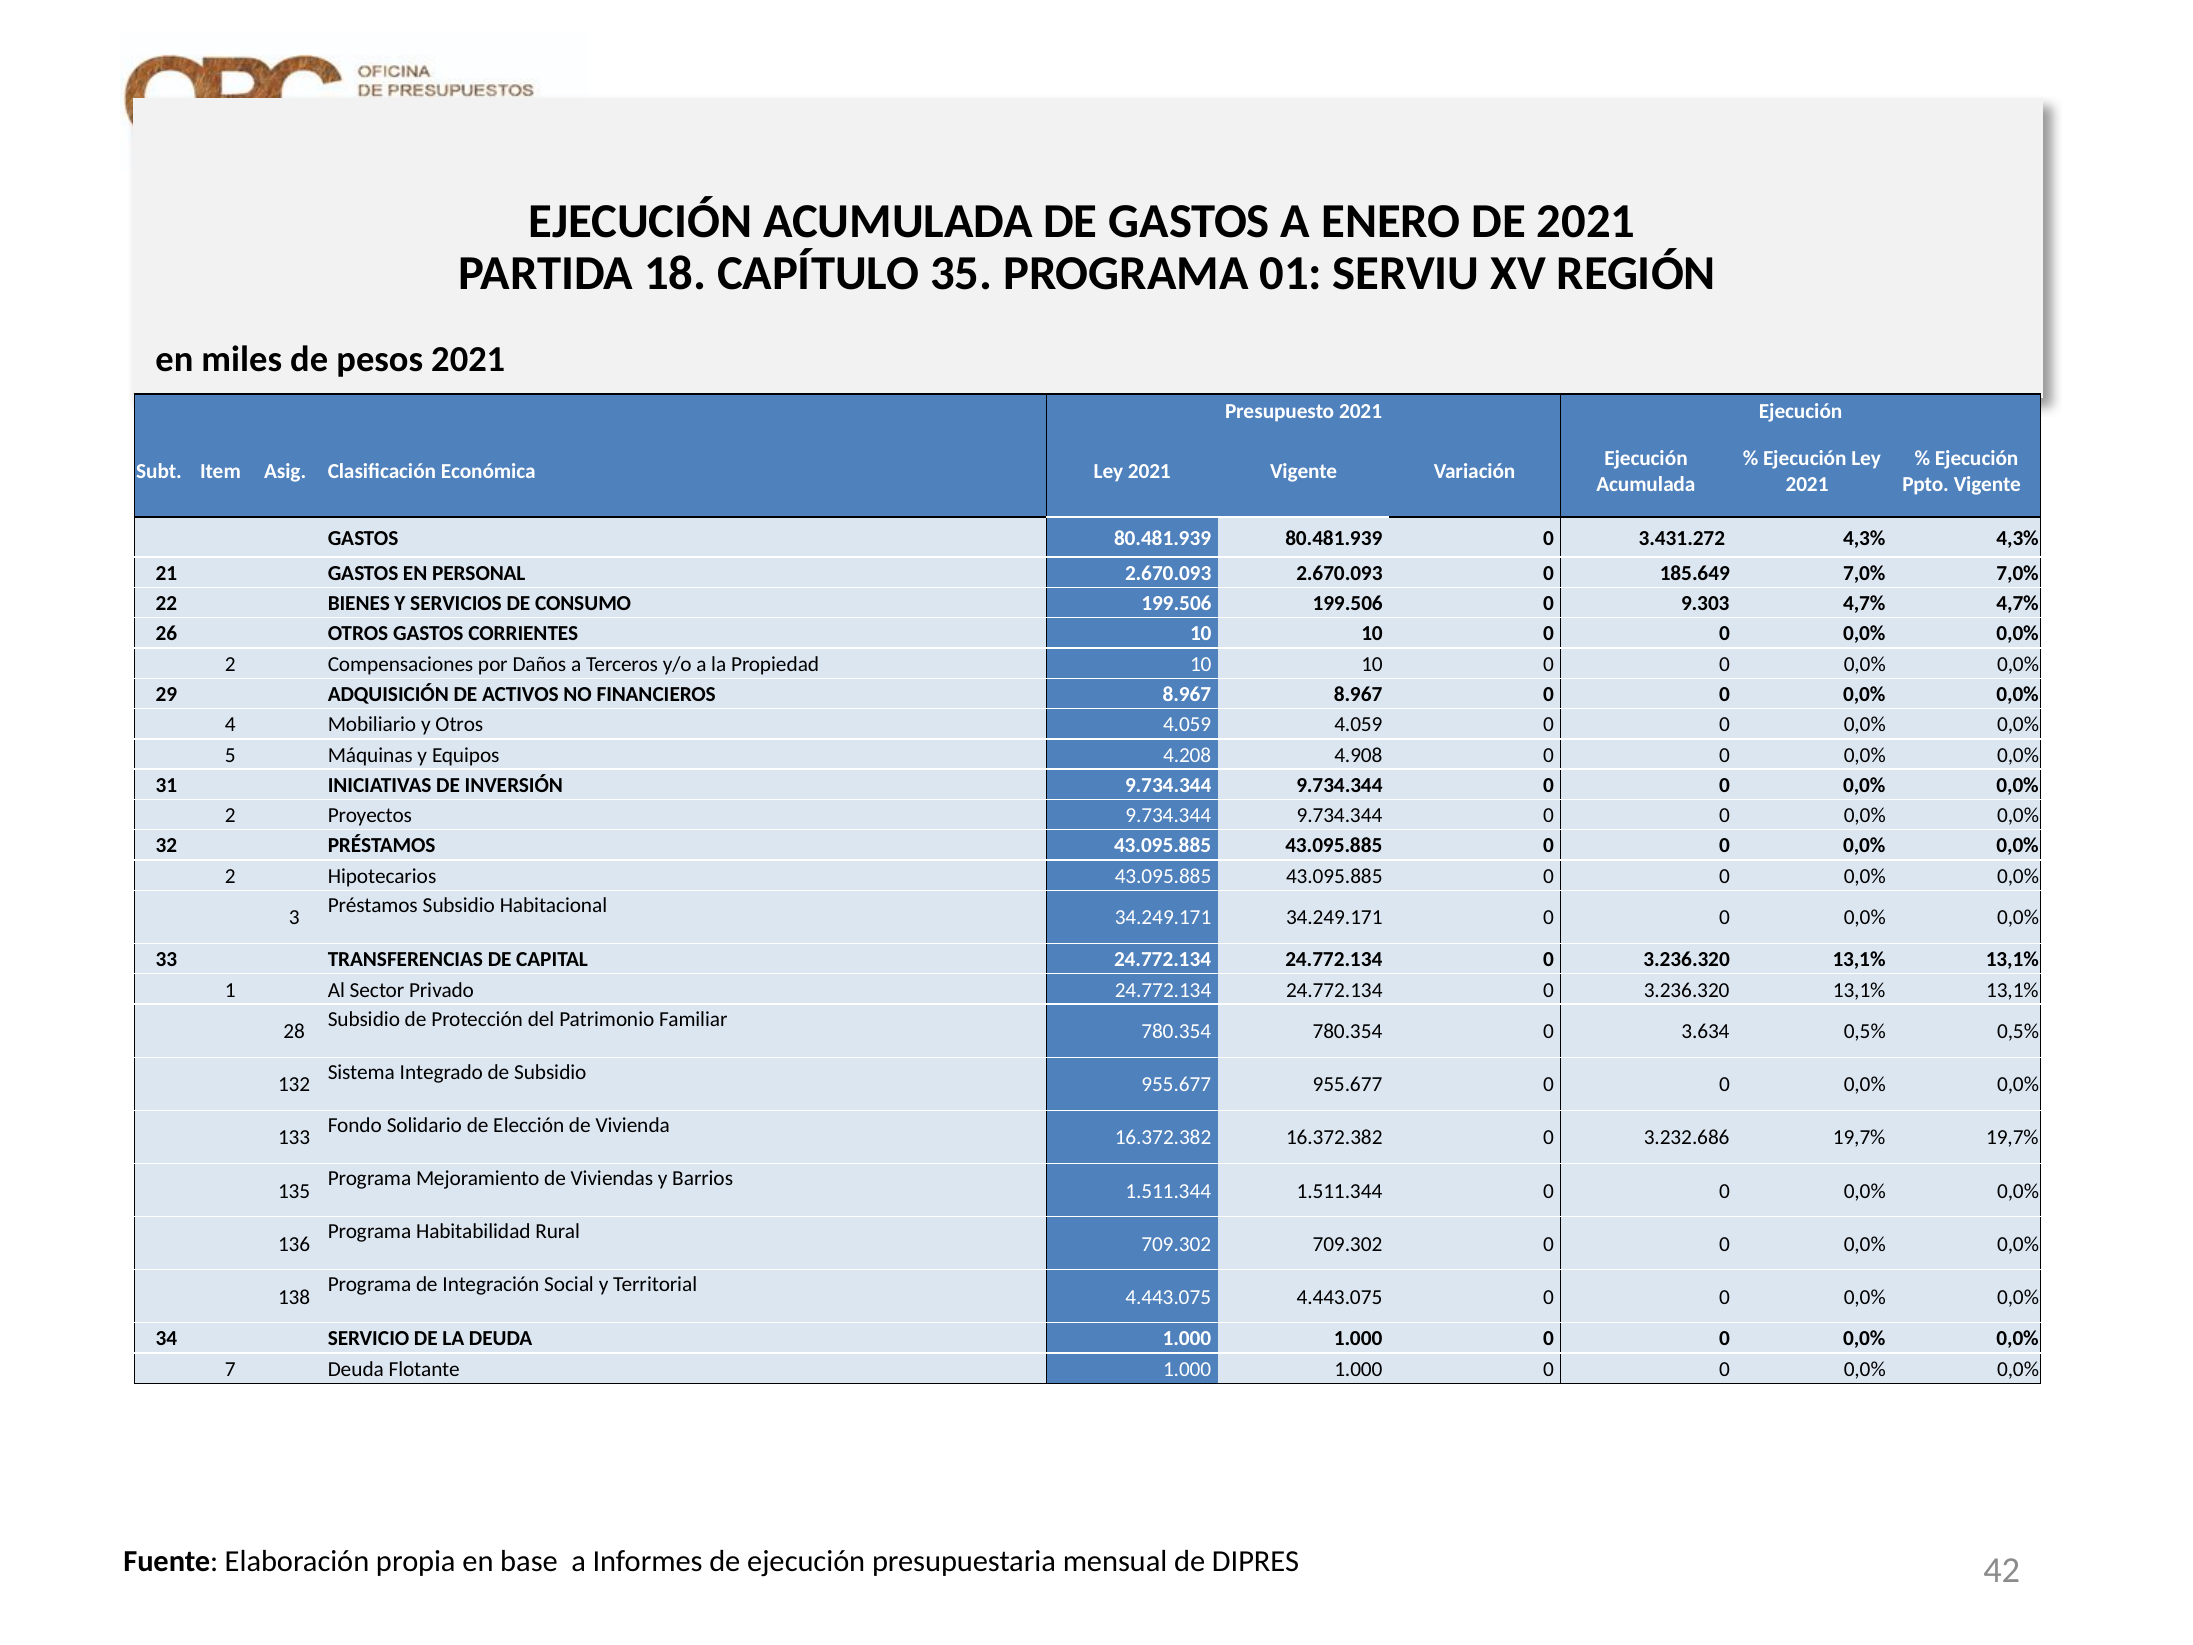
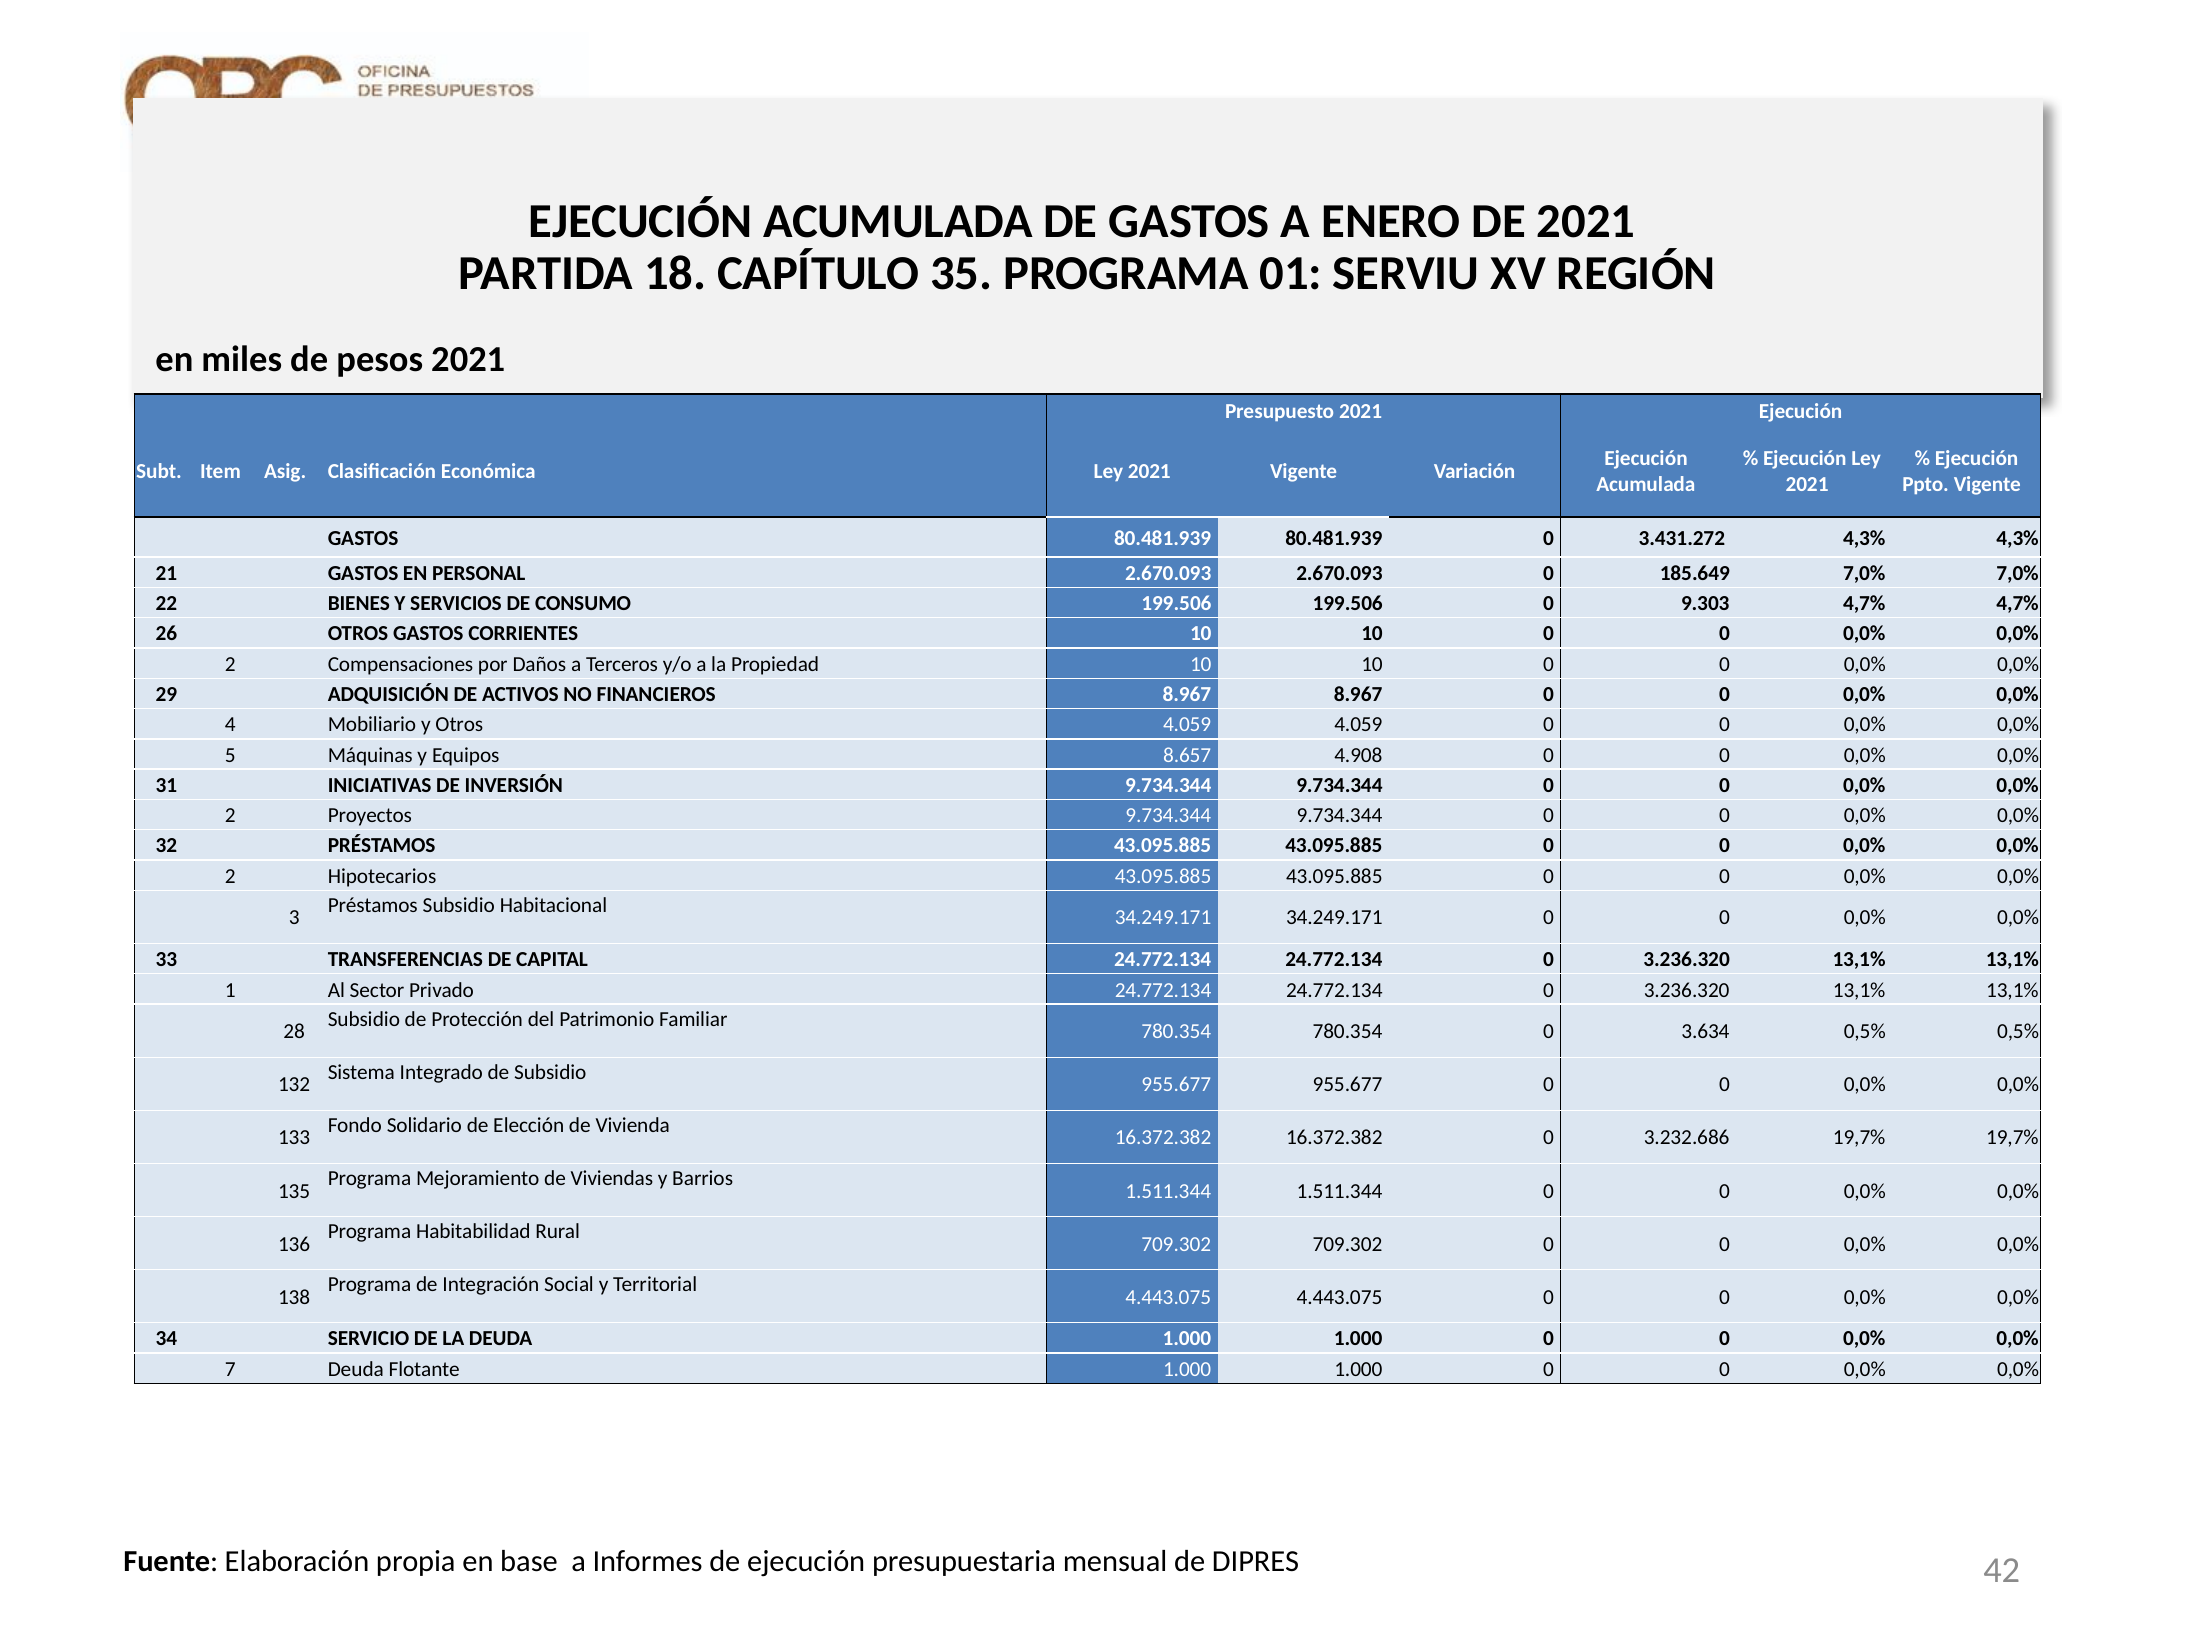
4.208: 4.208 -> 8.657
